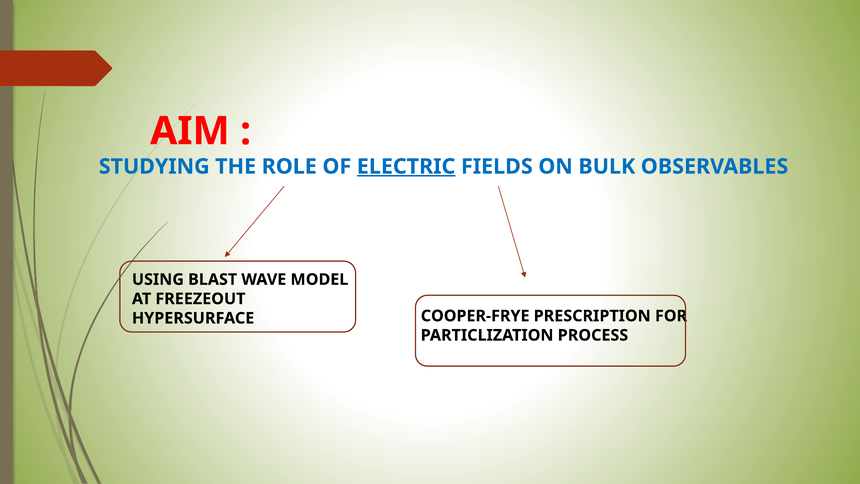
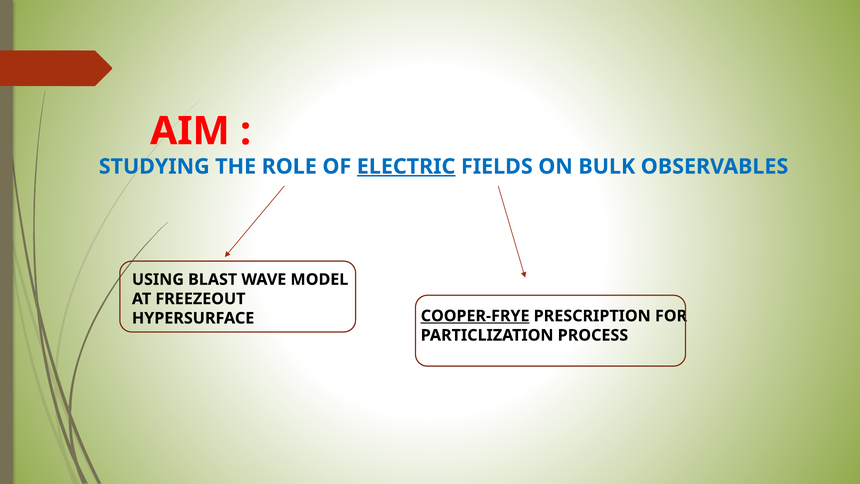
COOPER-FRYE underline: none -> present
